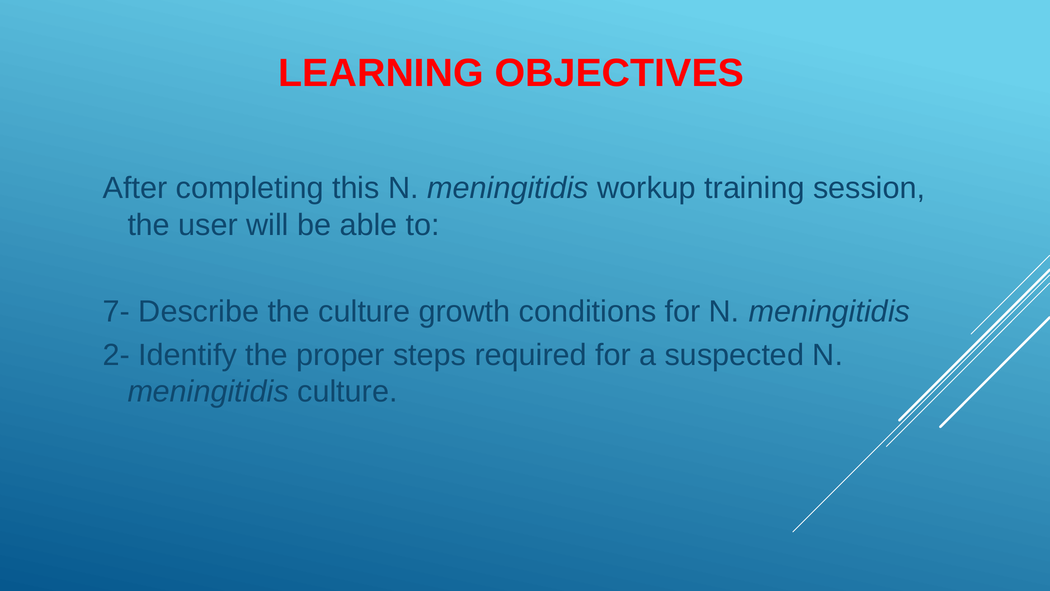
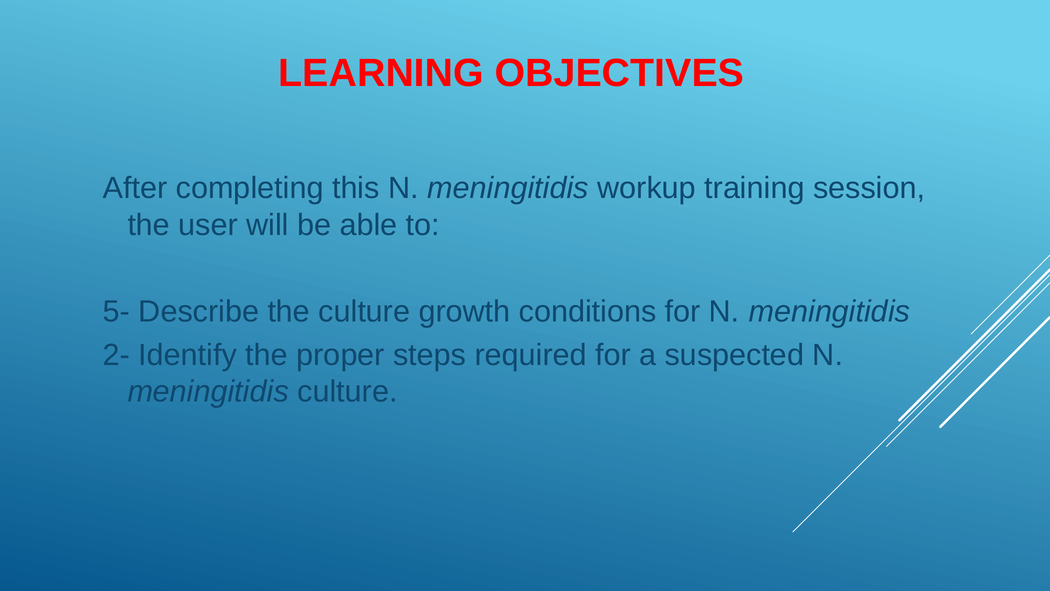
7-: 7- -> 5-
